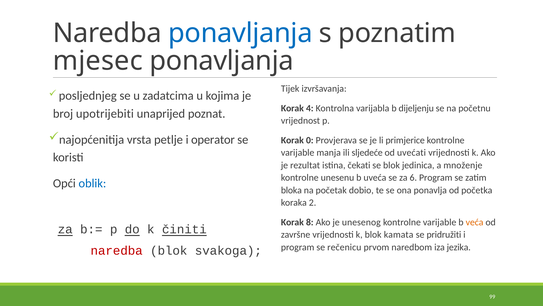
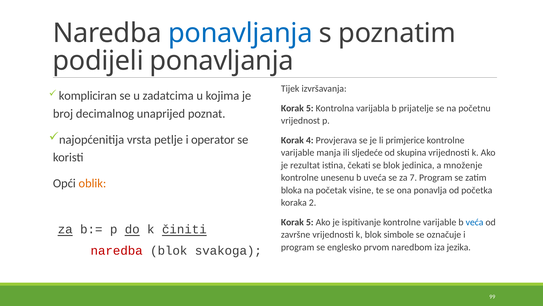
mjesec: mjesec -> podijeli
posljednjeg: posljednjeg -> kompliciran
4 at (310, 108): 4 -> 5
dijeljenju: dijeljenju -> prijatelje
upotrijebiti: upotrijebiti -> decimalnog
0: 0 -> 4
uvećati: uvećati -> skupina
6: 6 -> 7
oblik colour: blue -> orange
dobio: dobio -> visine
8 at (310, 222): 8 -> 5
unesenog: unesenog -> ispitivanje
veća colour: orange -> blue
kamata: kamata -> simbole
pridružiti: pridružiti -> označuje
rečenicu: rečenicu -> englesko
